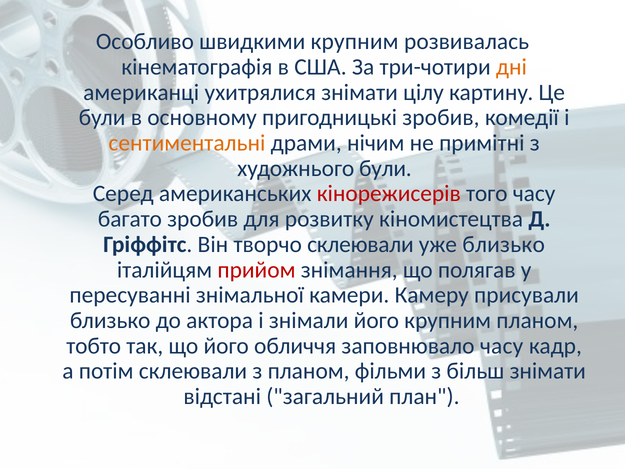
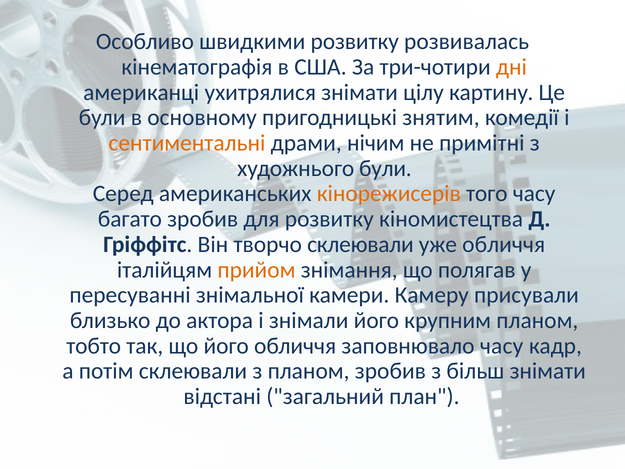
швидкими крупним: крупним -> розвитку
пригодницькі зробив: зробив -> знятим
кінорежисерів colour: red -> orange
уже близько: близько -> обличчя
прийом colour: red -> orange
планом фільми: фільми -> зробив
